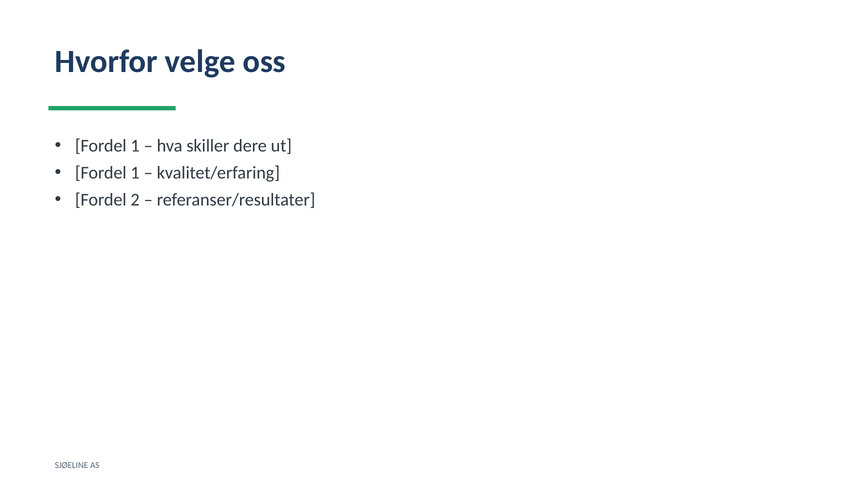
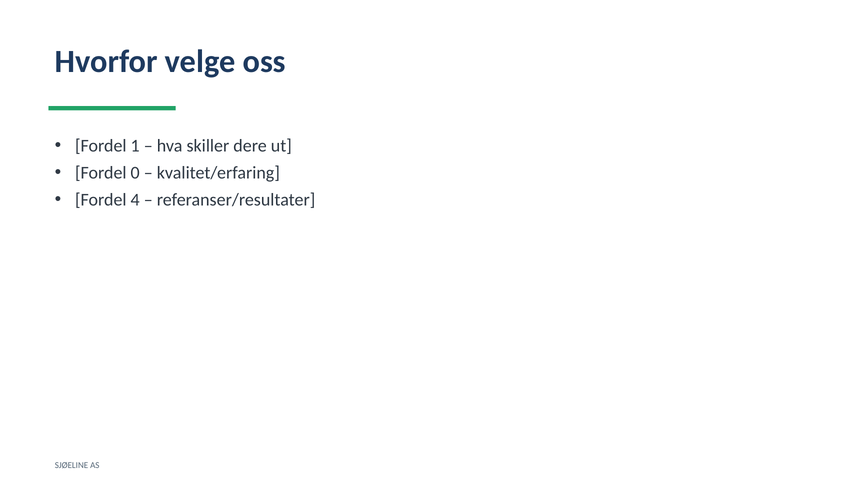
1 at (135, 173): 1 -> 0
2: 2 -> 4
